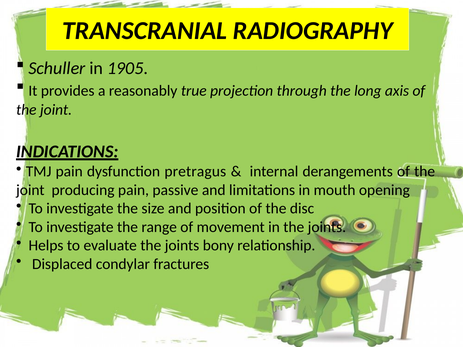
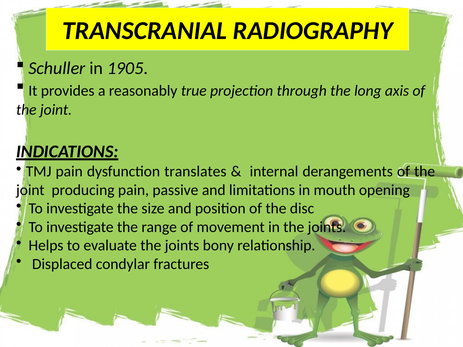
pretragus: pretragus -> translates
